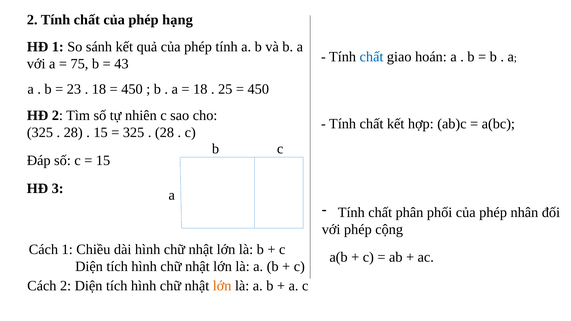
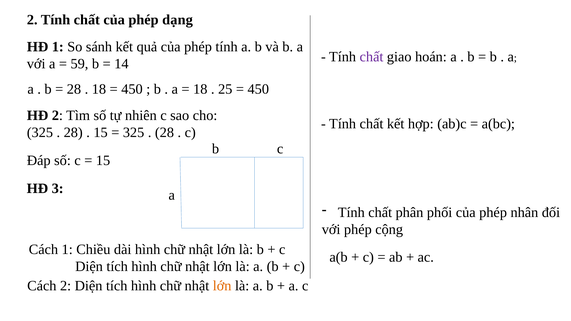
hạng: hạng -> dạng
chất at (371, 57) colour: blue -> purple
75: 75 -> 59
43: 43 -> 14
23 at (74, 89): 23 -> 28
